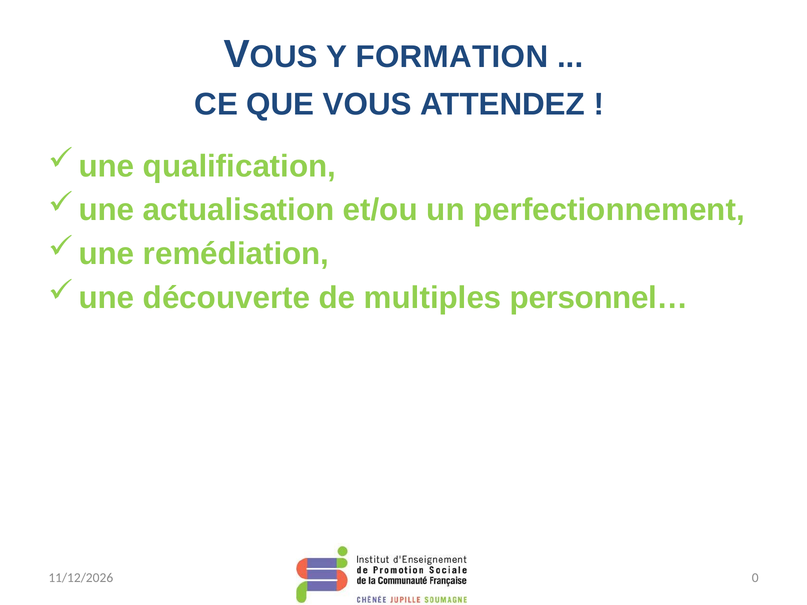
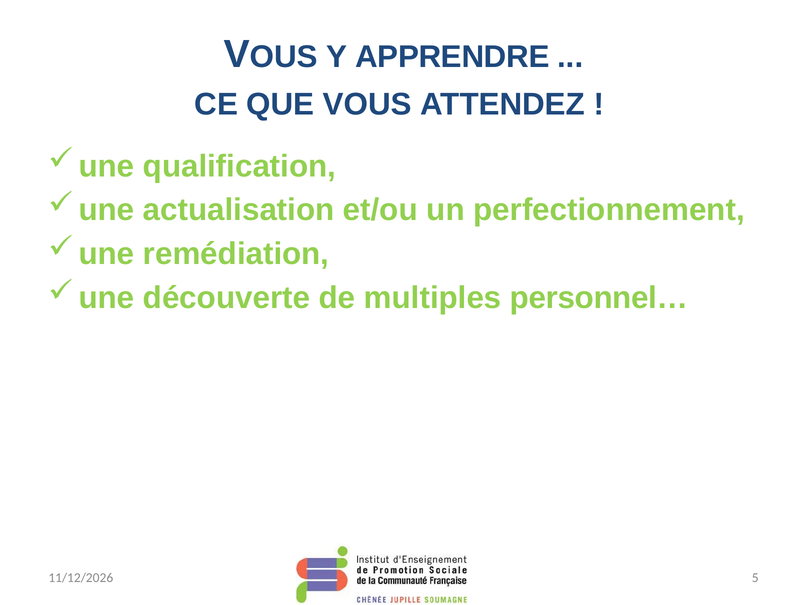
FORMATION: FORMATION -> APPRENDRE
0: 0 -> 5
